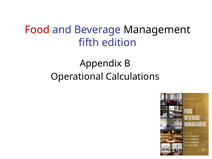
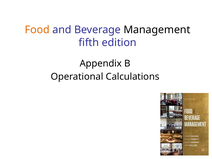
Food colour: red -> orange
